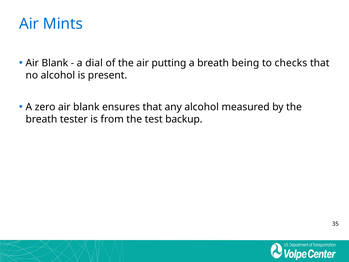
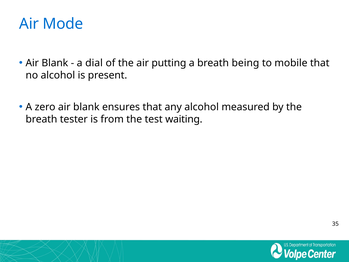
Mints: Mints -> Mode
checks: checks -> mobile
backup: backup -> waiting
